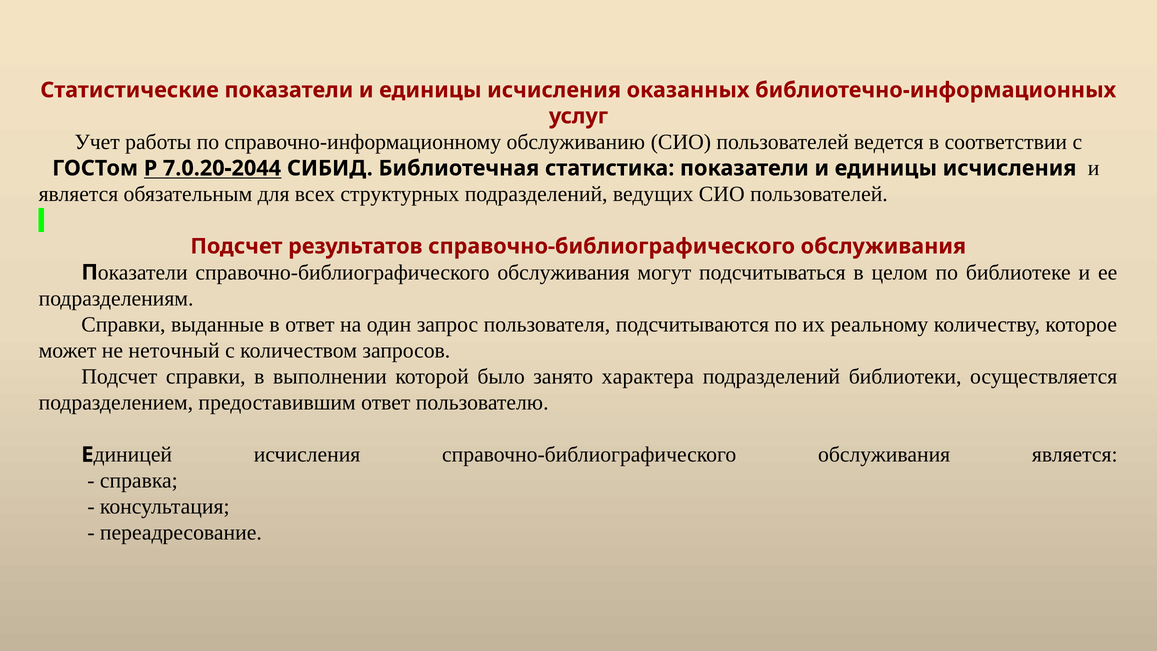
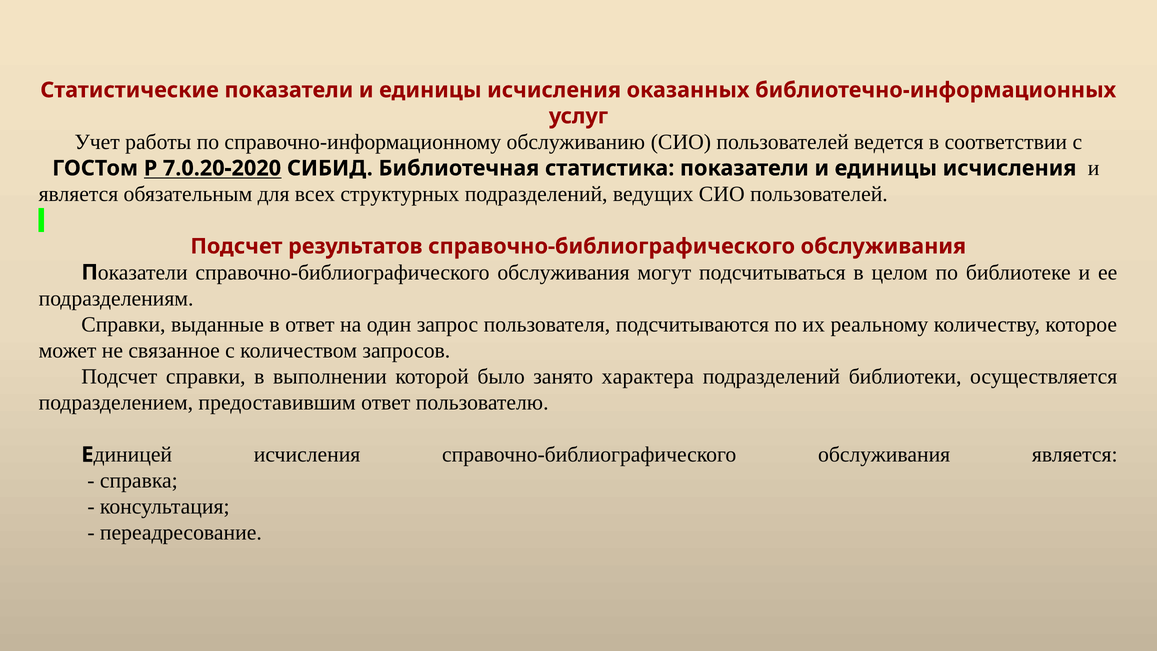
7.0.20-2044: 7.0.20-2044 -> 7.0.20-2020
неточный: неточный -> связанное
